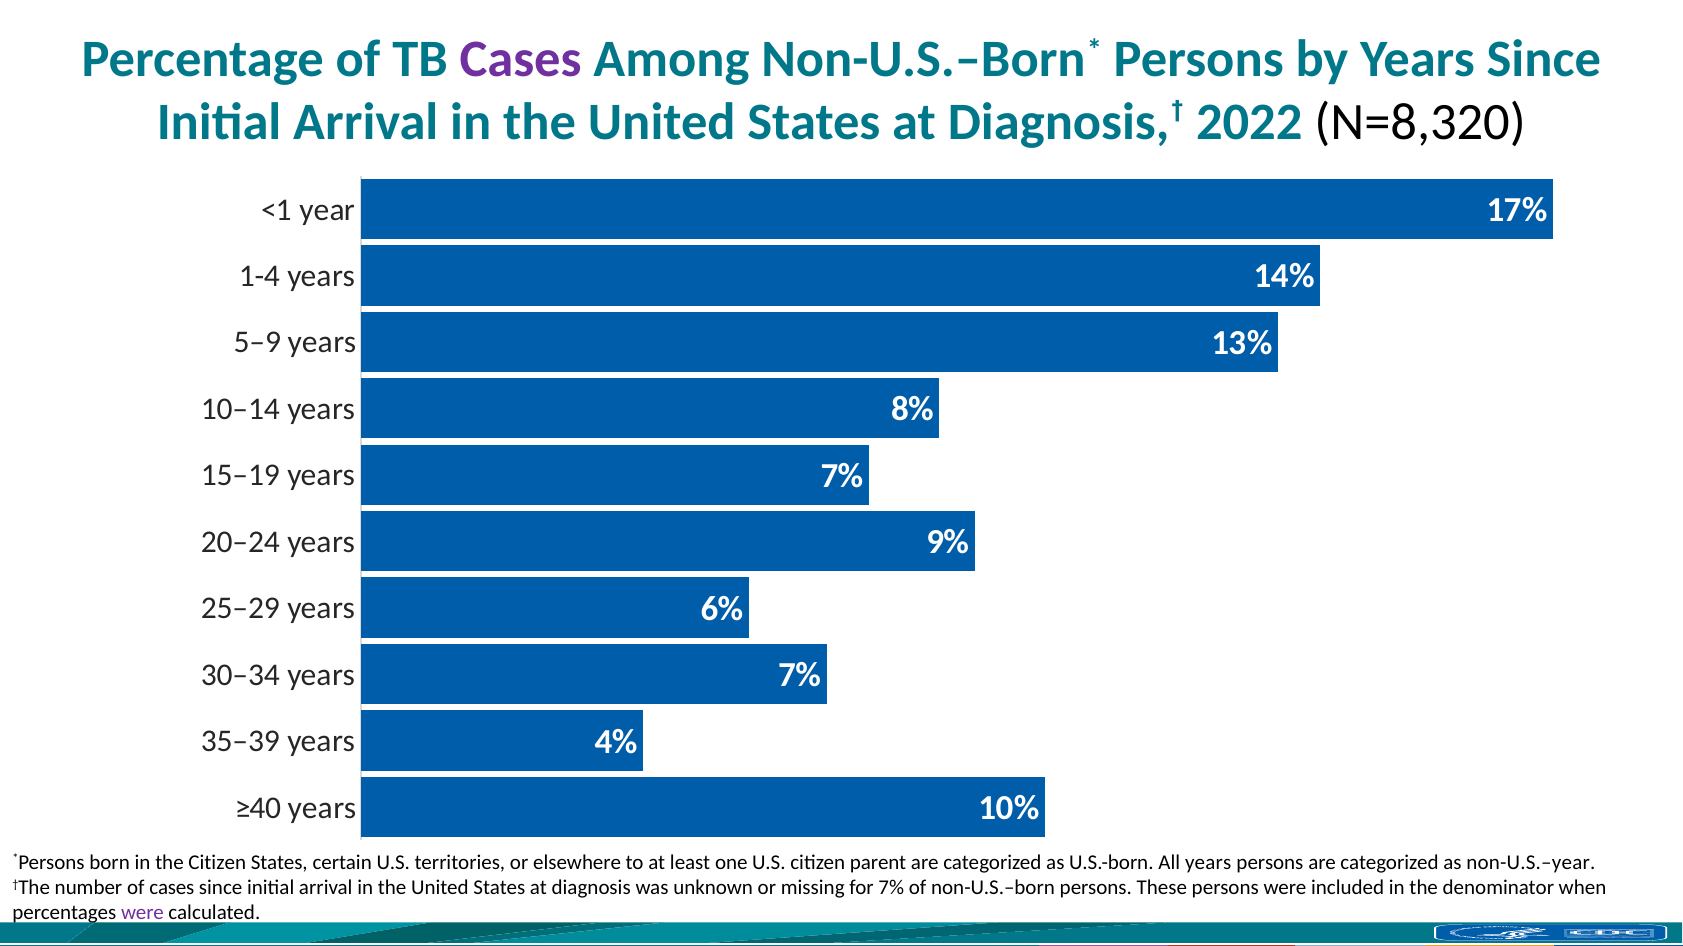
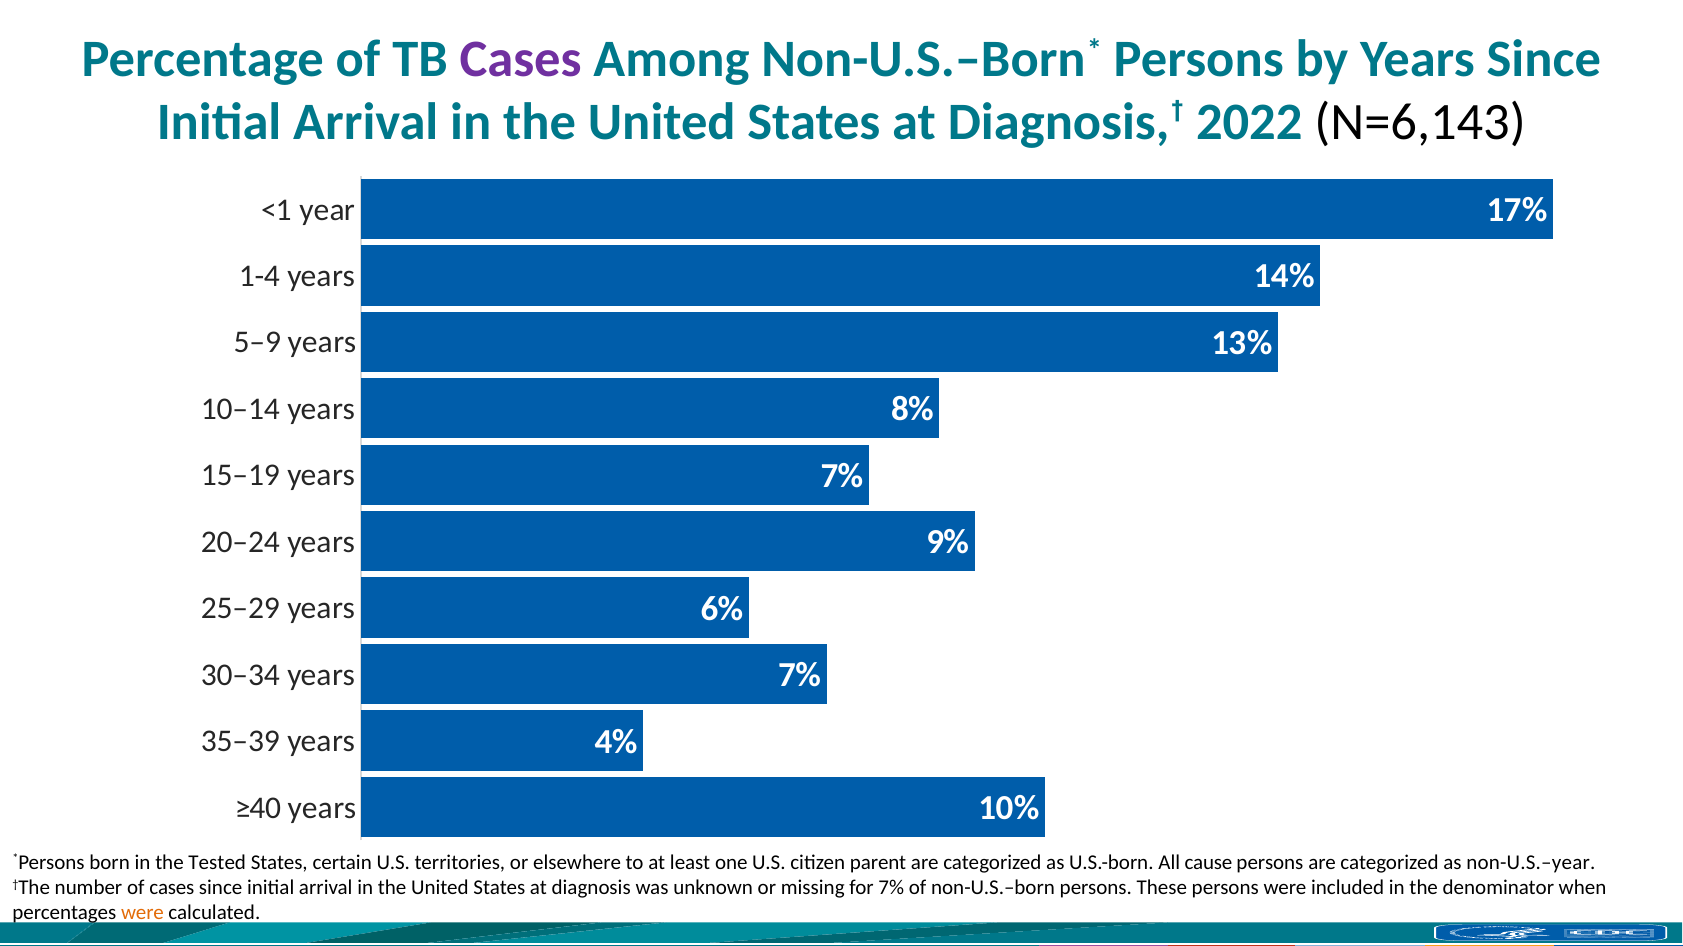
N=8,320: N=8,320 -> N=6,143
the Citizen: Citizen -> Tested
All years: years -> cause
were at (142, 913) colour: purple -> orange
